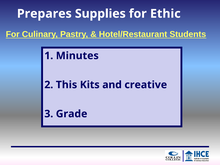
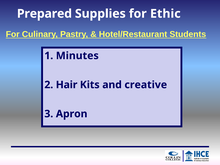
Prepares: Prepares -> Prepared
This: This -> Hair
Grade: Grade -> Apron
